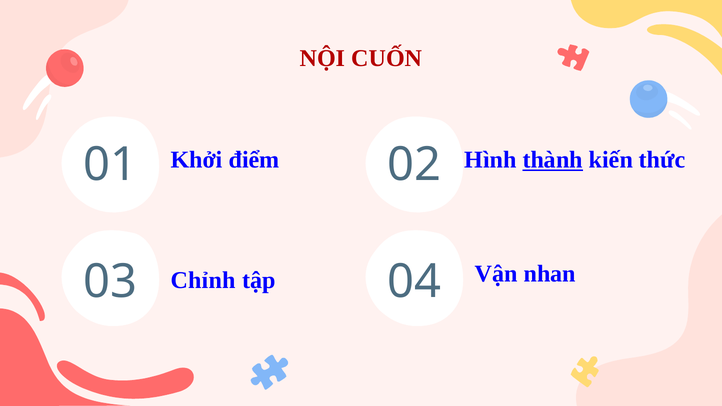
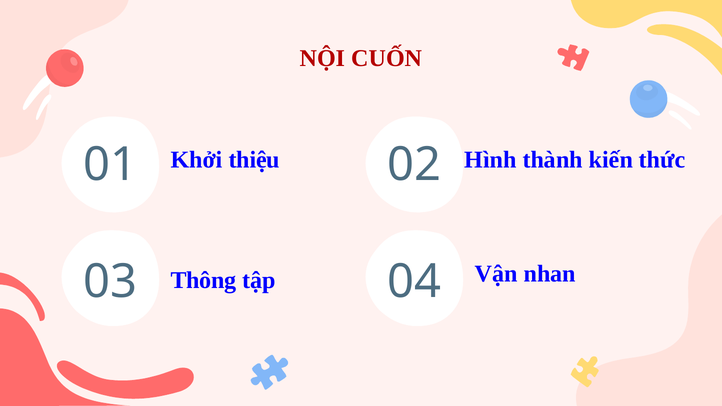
điểm: điểm -> thiệu
thành underline: present -> none
Chỉnh: Chỉnh -> Thông
